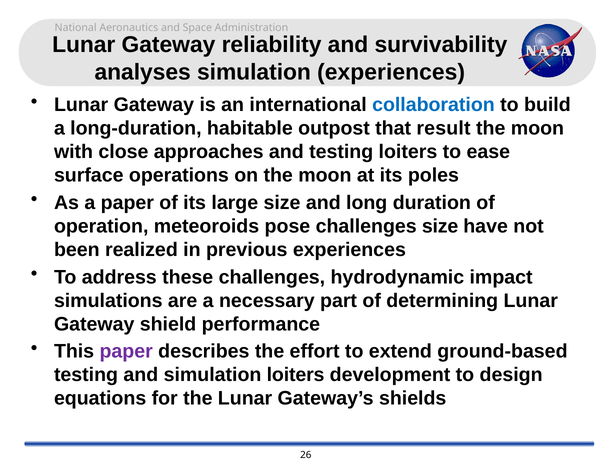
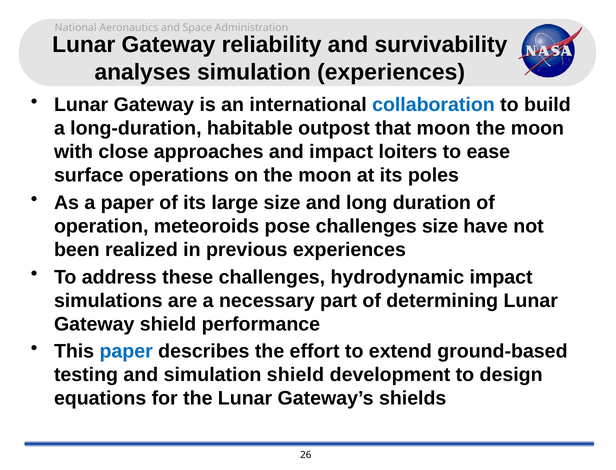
that result: result -> moon
and testing: testing -> impact
paper at (126, 351) colour: purple -> blue
simulation loiters: loiters -> shield
